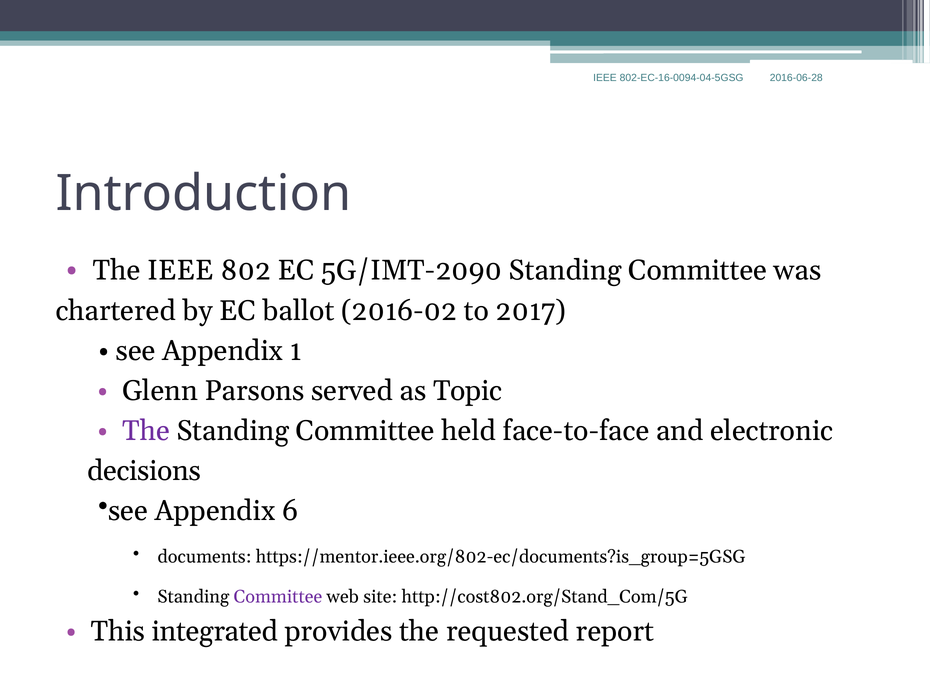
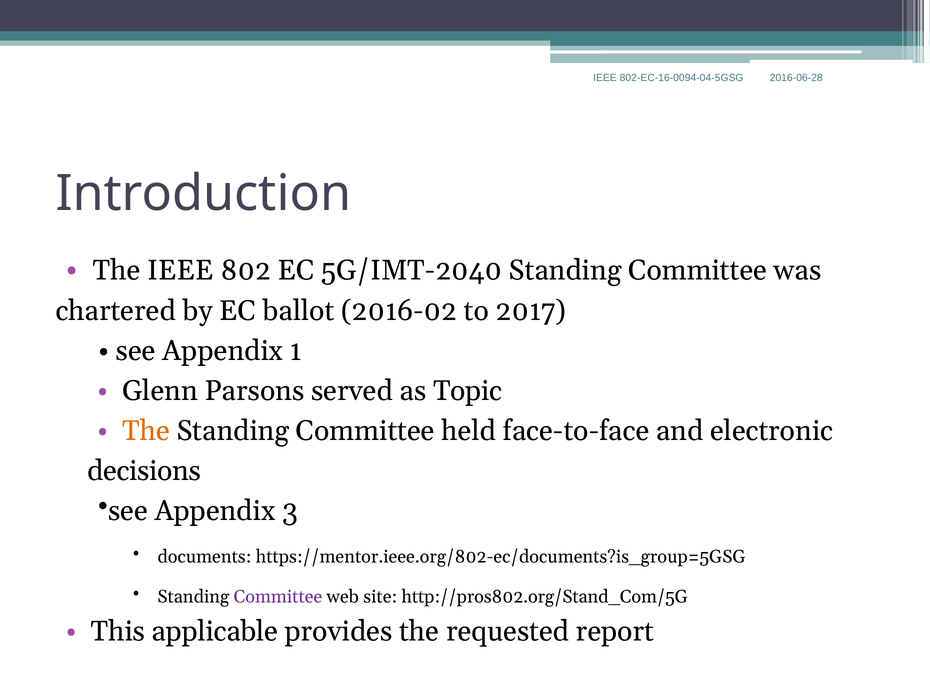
5G/IMT-2090: 5G/IMT-2090 -> 5G/IMT-2040
The at (146, 431) colour: purple -> orange
6: 6 -> 3
http://cost802.org/Stand_Com/5G: http://cost802.org/Stand_Com/5G -> http://pros802.org/Stand_Com/5G
integrated: integrated -> applicable
